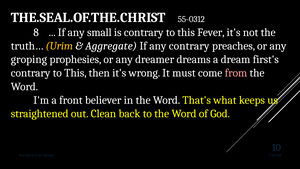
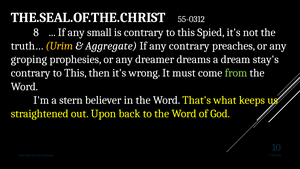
Fever: Fever -> Spied
first's: first's -> stay's
from colour: pink -> light green
front: front -> stern
Clean: Clean -> Upon
